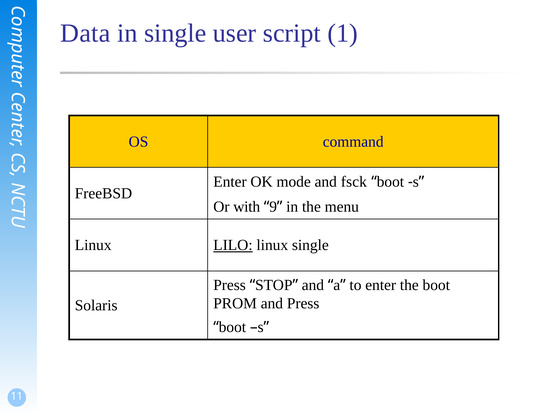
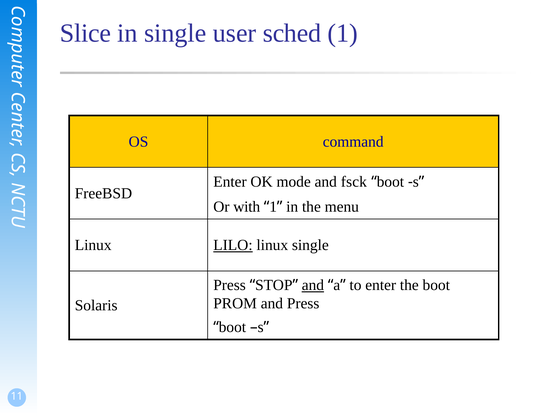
Data: Data -> Slice
script: script -> sched
9 at (273, 206): 9 -> 1
and at (313, 285) underline: none -> present
